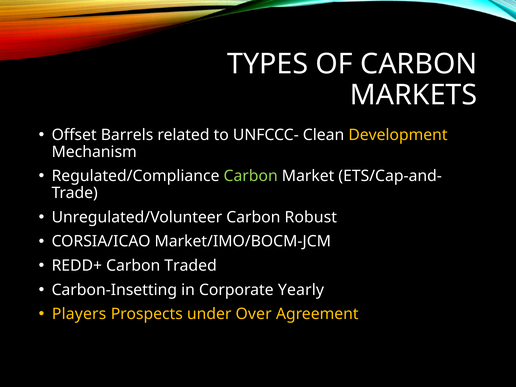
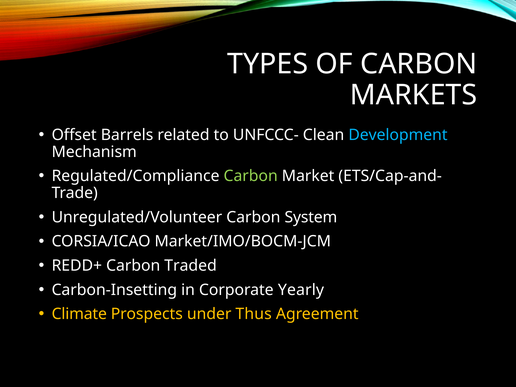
Development colour: yellow -> light blue
Robust: Robust -> System
Players: Players -> Climate
Over: Over -> Thus
